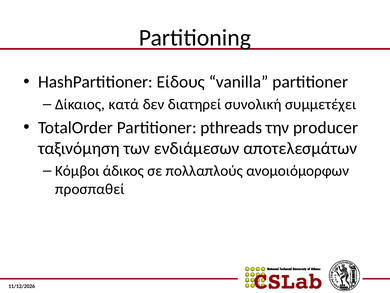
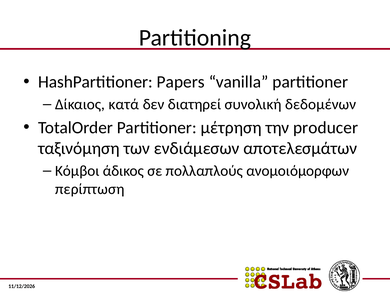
Είδους: Είδους -> Papers
συμμετέχει: συμμετέχει -> δεδομένων
pthreads: pthreads -> μέτρηση
προσπαθεί: προσπαθεί -> περίπτωση
